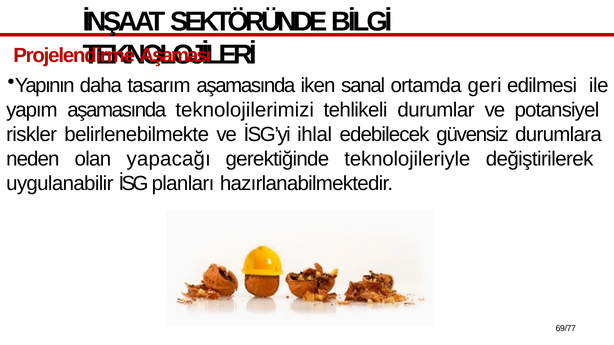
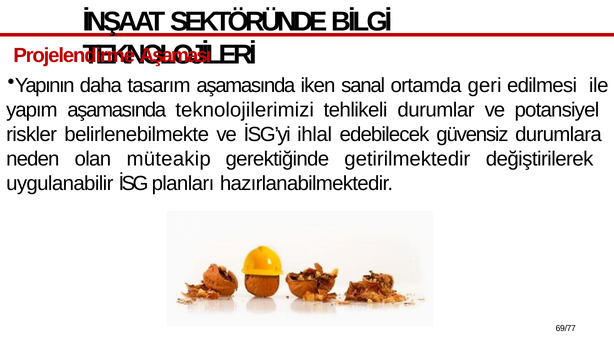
yapacağı: yapacağı -> müteakip
teknolojileriyle: teknolojileriyle -> getirilmektedir
